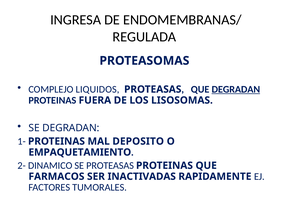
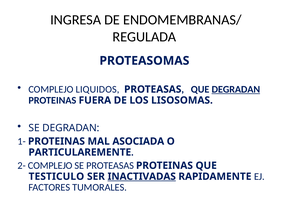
DEPOSITO: DEPOSITO -> ASOCIADA
EMPAQUETAMIENTO: EMPAQUETAMIENTO -> PARTICULAREMENTE
2- DINAMICO: DINAMICO -> COMPLEJO
FARMACOS: FARMACOS -> TESTICULO
INACTIVADAS underline: none -> present
